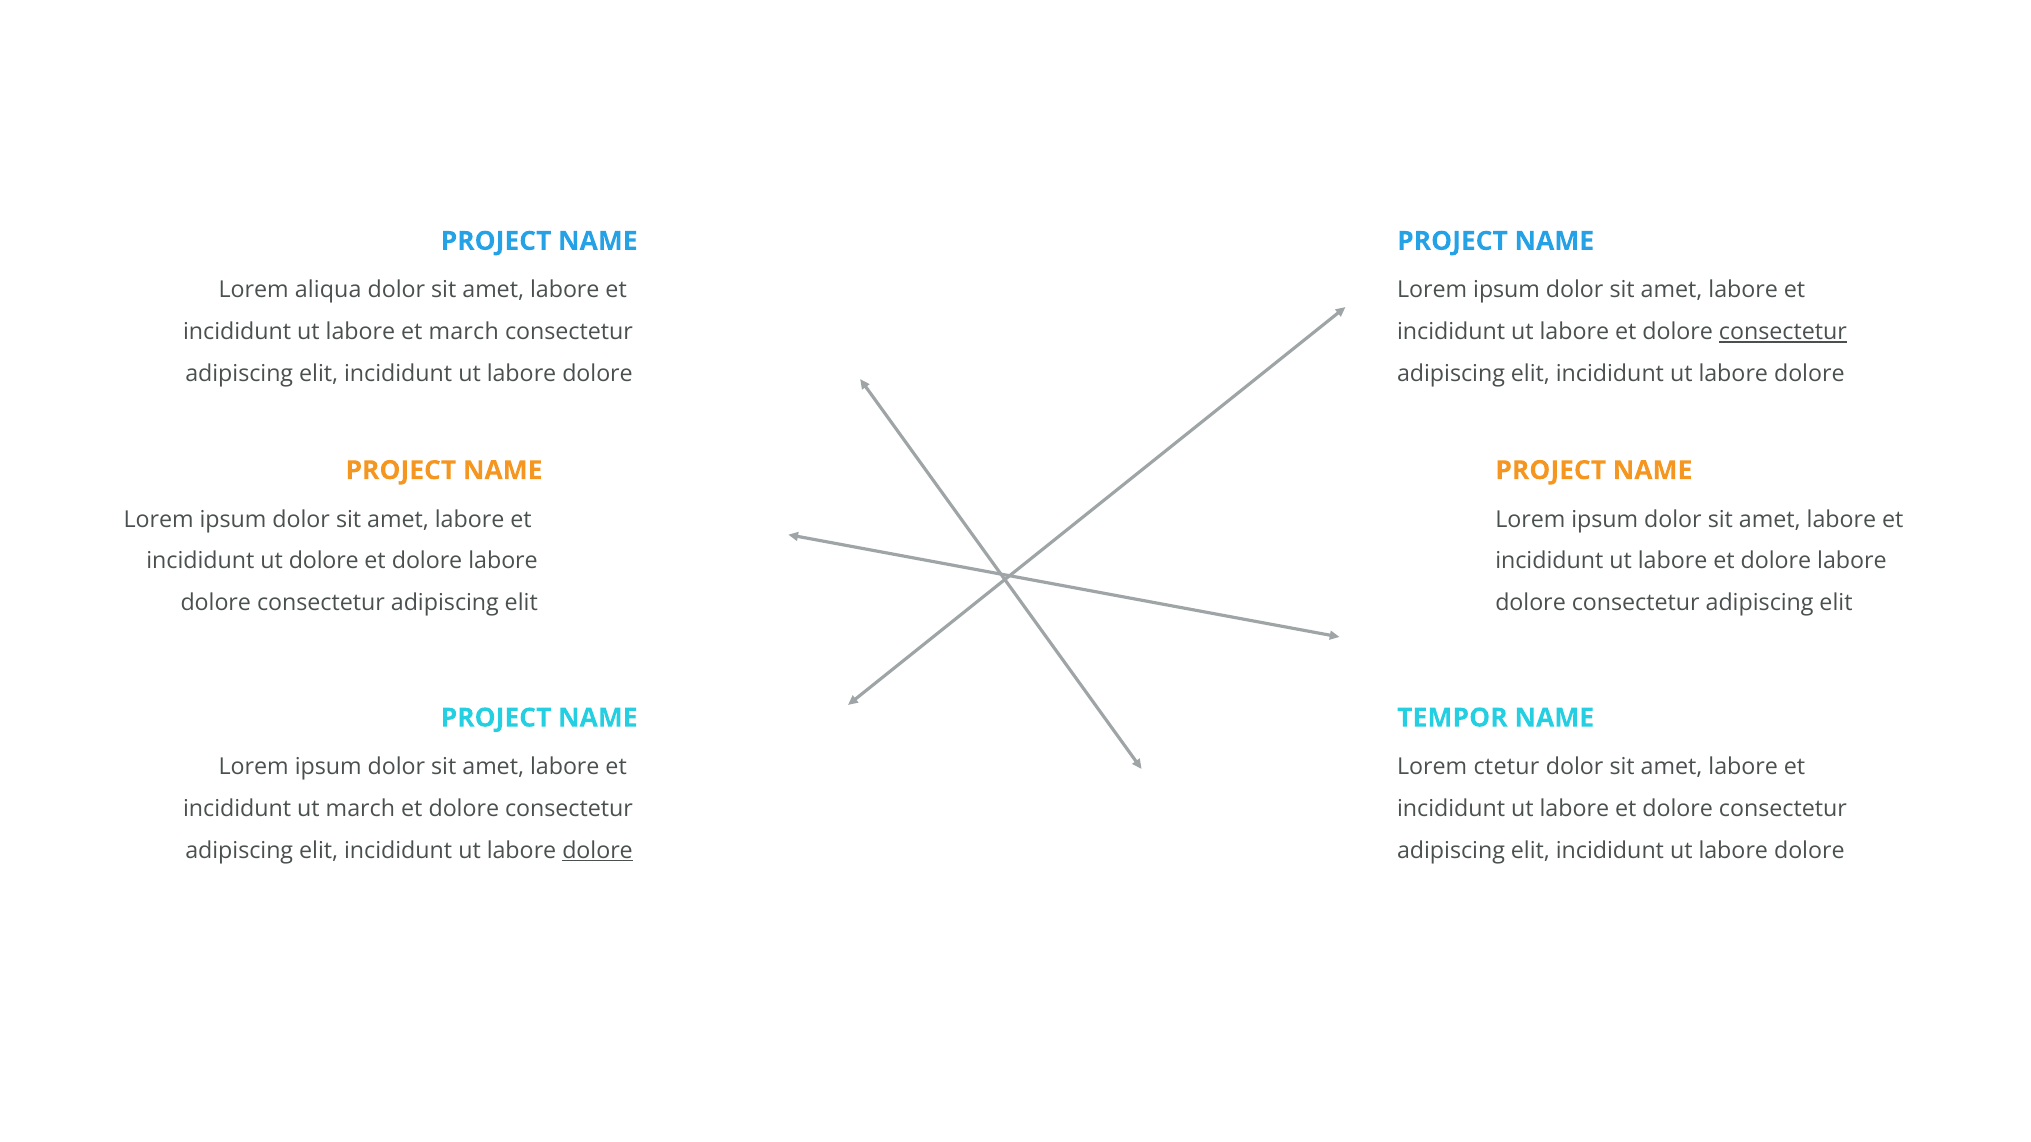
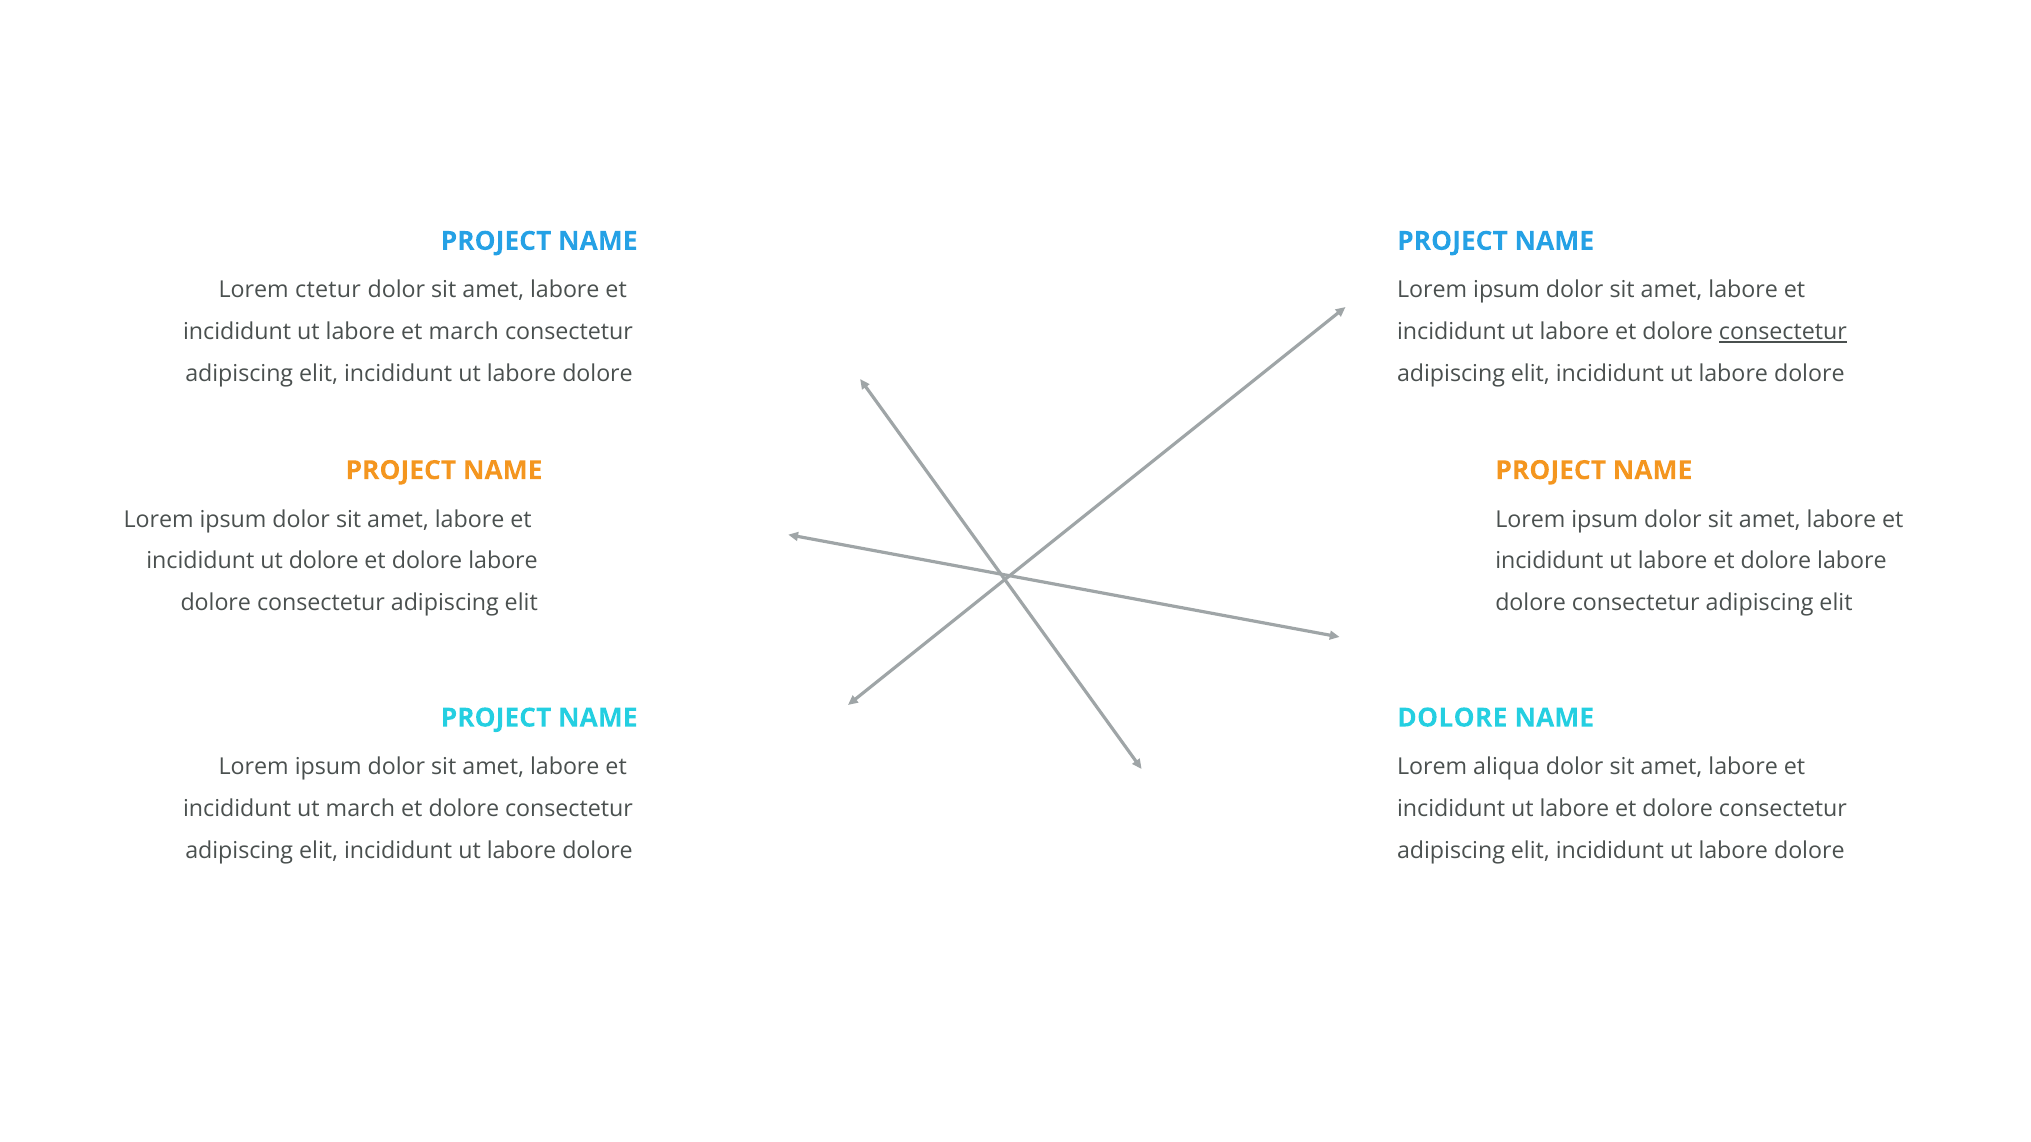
aliqua: aliqua -> ctetur
TEMPOR at (1452, 718): TEMPOR -> DOLORE
ctetur: ctetur -> aliqua
dolore at (598, 851) underline: present -> none
